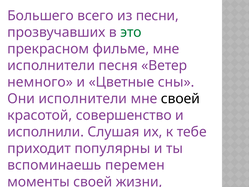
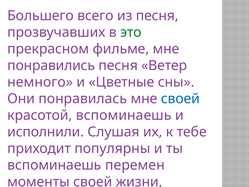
из песни: песни -> песня
исполнители at (51, 65): исполнители -> понравились
Они исполнители: исполнители -> понравилась
своей at (180, 99) colour: black -> blue
красотой совершенство: совершенство -> вспоминаешь
